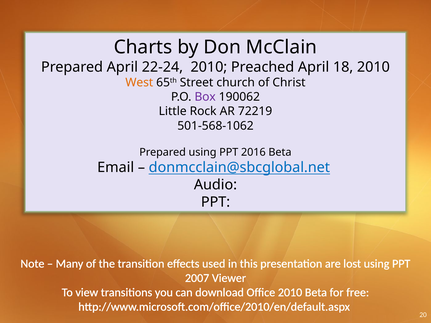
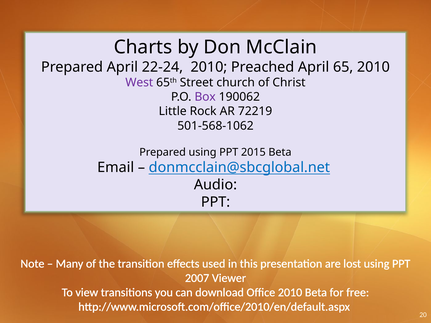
18: 18 -> 65
West colour: orange -> purple
2016: 2016 -> 2015
